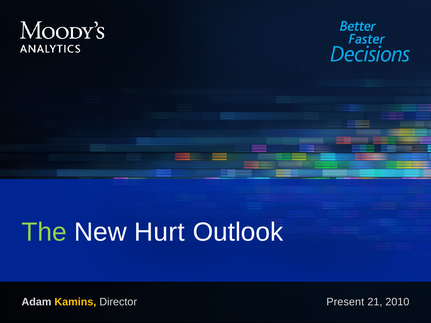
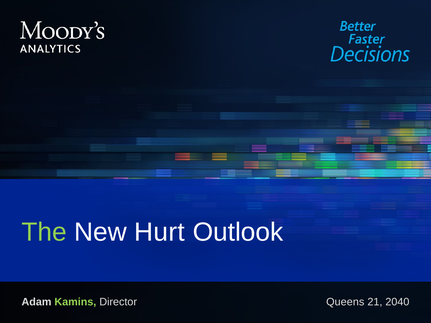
Kamins colour: yellow -> light green
Present: Present -> Queens
2010: 2010 -> 2040
